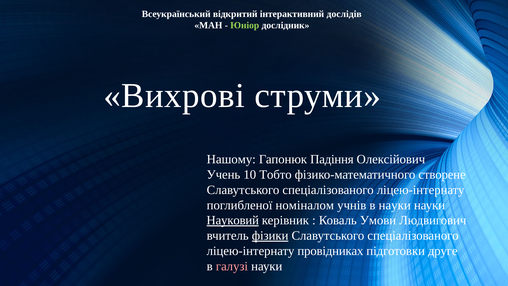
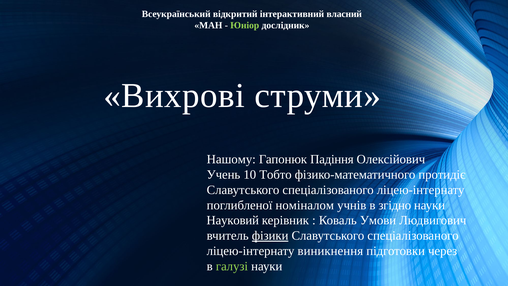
дослідів: дослідів -> власний
створене: створене -> протидіє
в науки: науки -> згідно
Науковий underline: present -> none
провідниках: провідниках -> виникнення
друге: друге -> через
галузі colour: pink -> light green
